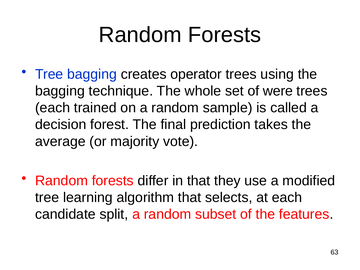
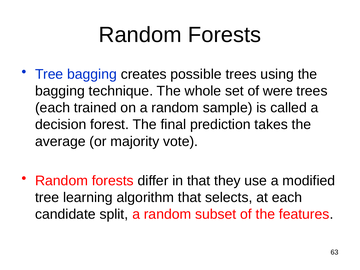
operator: operator -> possible
